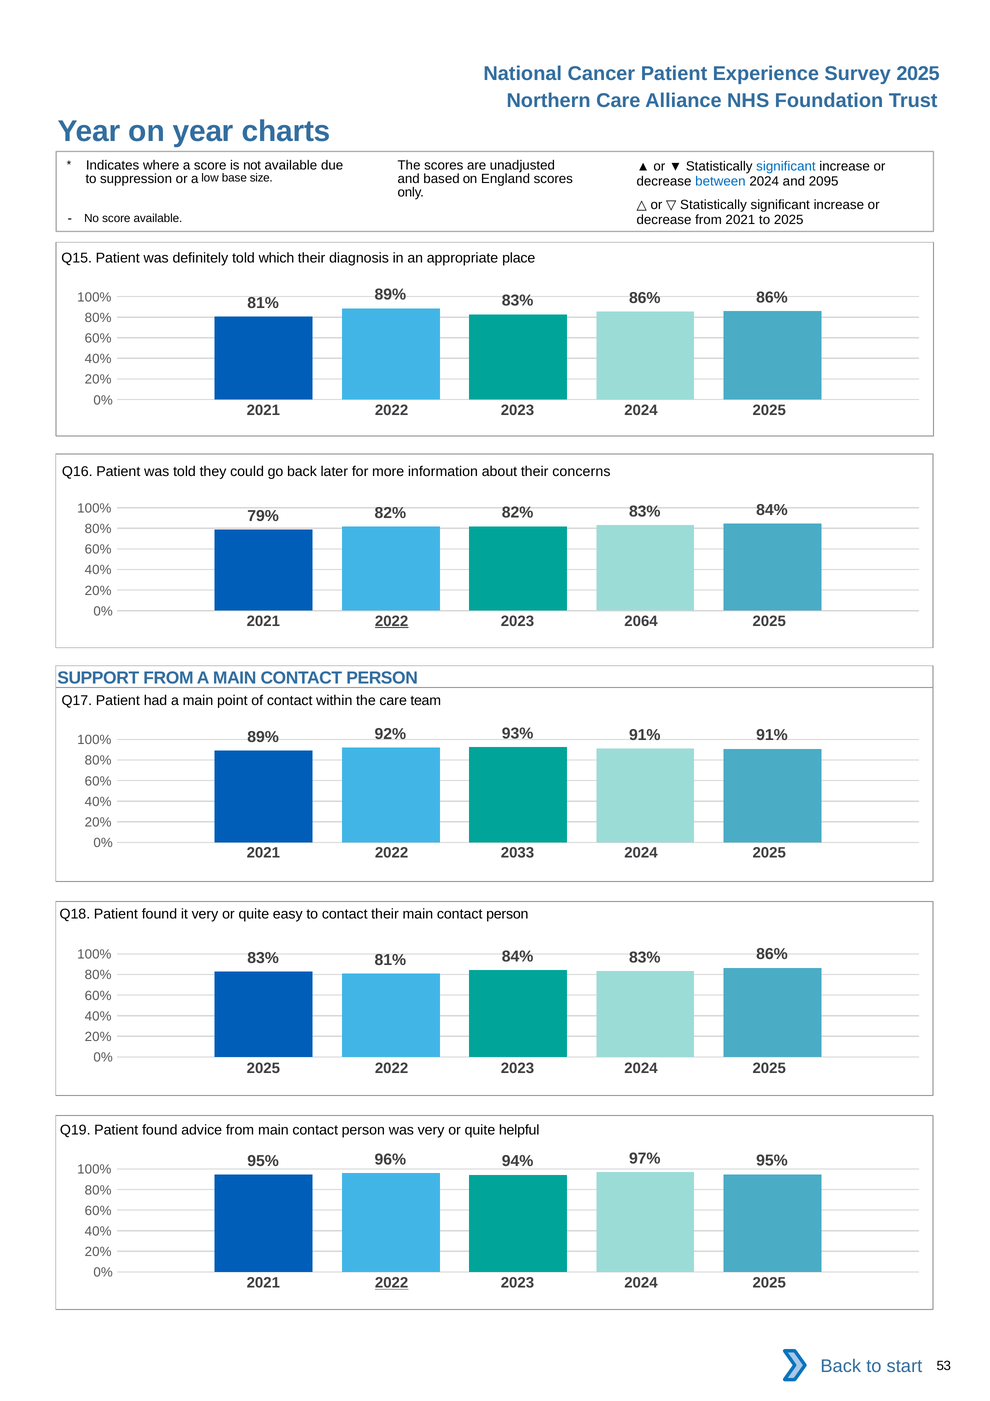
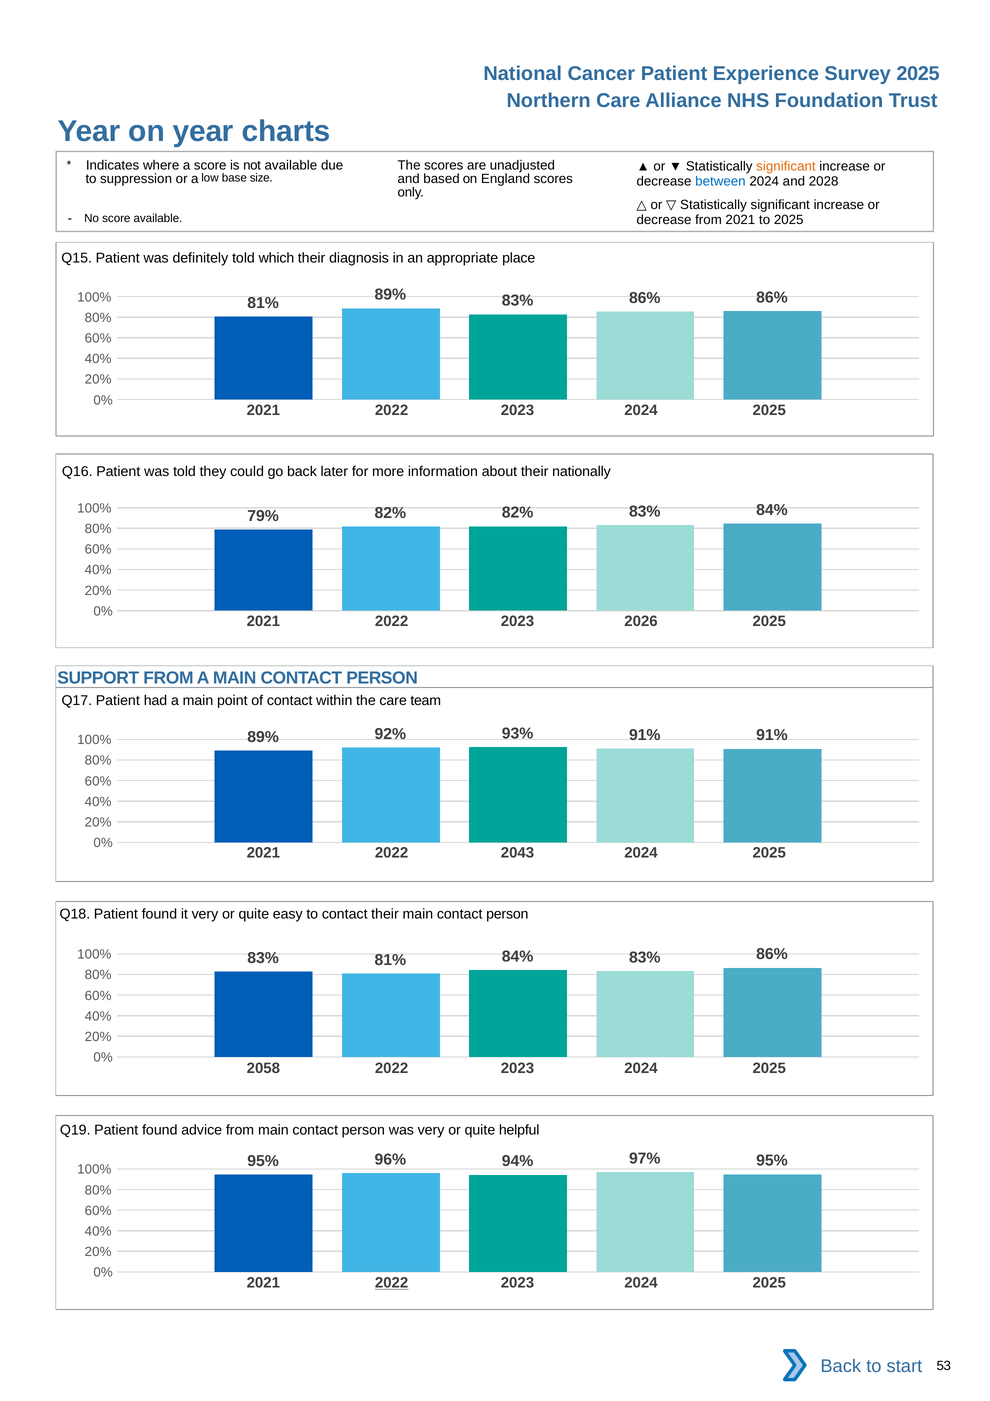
significant at (786, 166) colour: blue -> orange
2095: 2095 -> 2028
concerns: concerns -> nationally
2022 at (392, 621) underline: present -> none
2064: 2064 -> 2026
2033: 2033 -> 2043
2025 at (263, 1069): 2025 -> 2058
